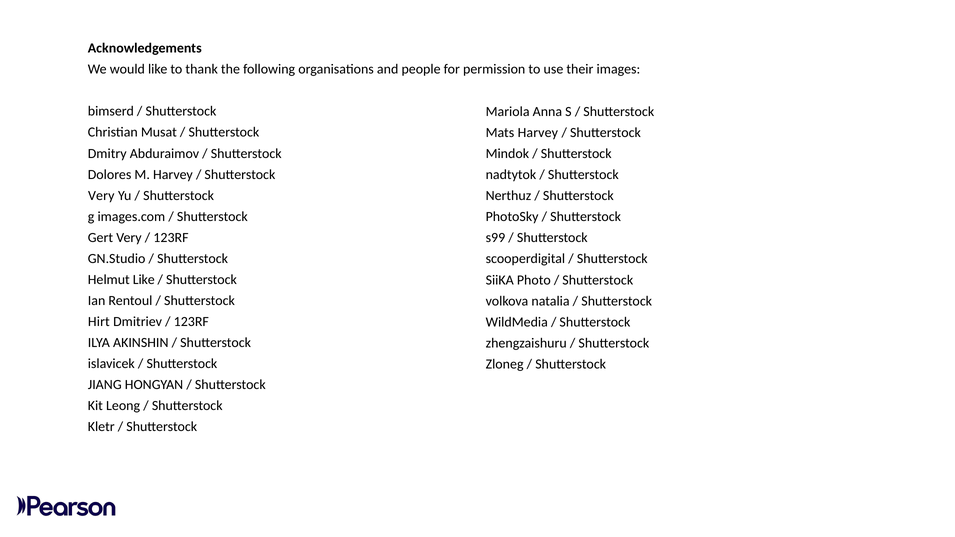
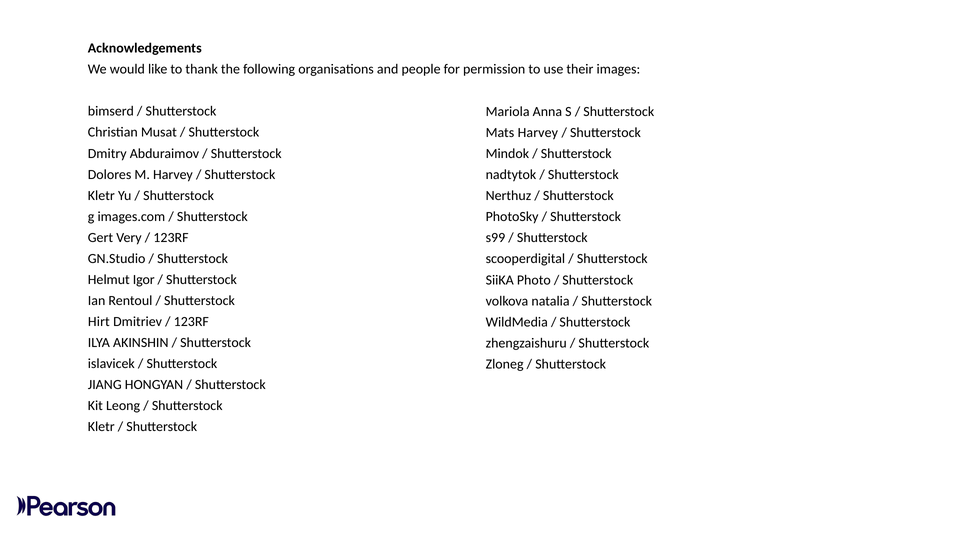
Very at (101, 196): Very -> Kletr
Helmut Like: Like -> Igor
